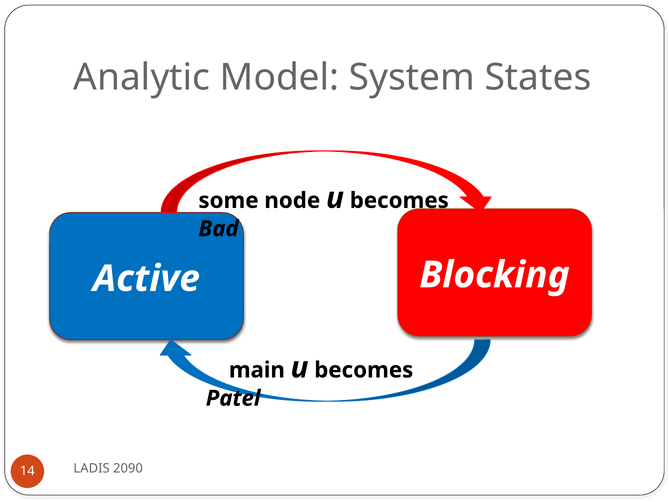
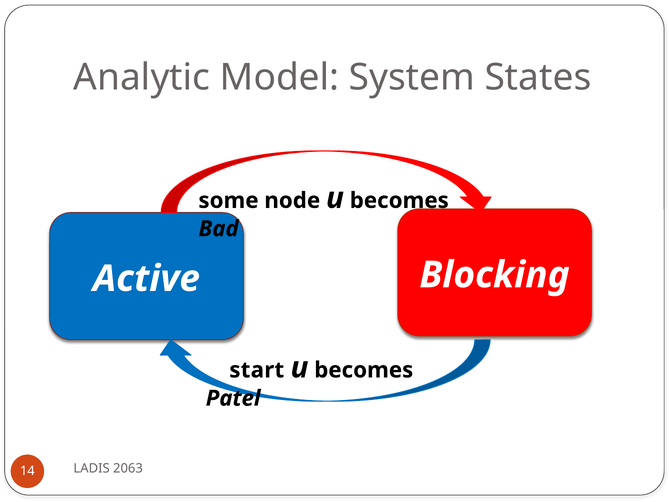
main: main -> start
2090: 2090 -> 2063
